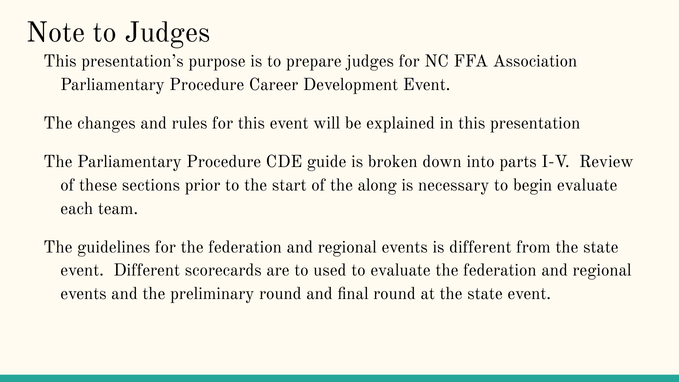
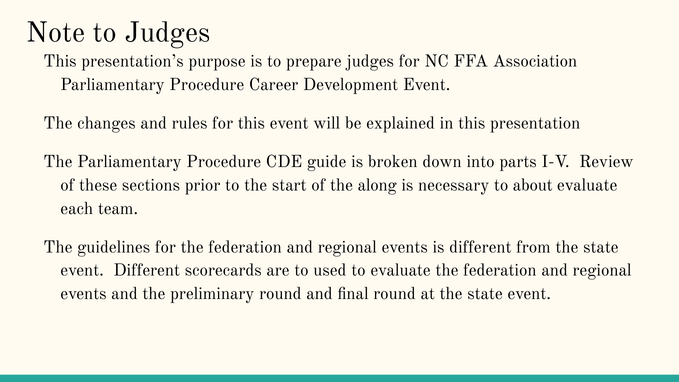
begin: begin -> about
